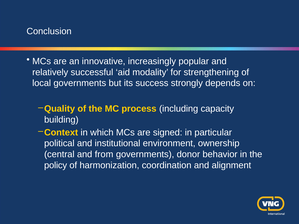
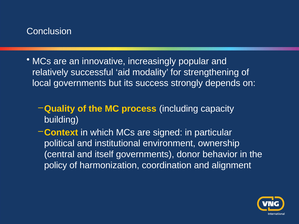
from: from -> itself
